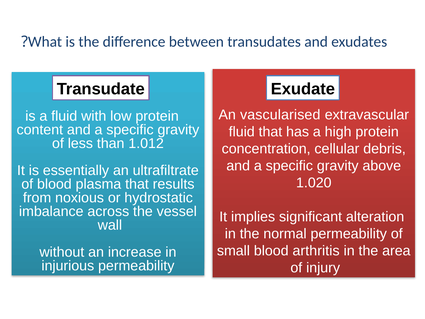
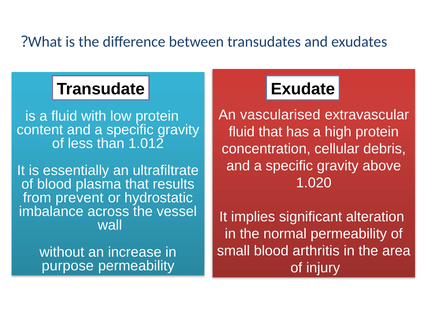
noxious: noxious -> prevent
injurious: injurious -> purpose
